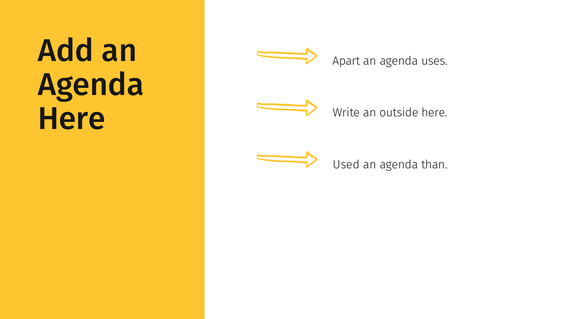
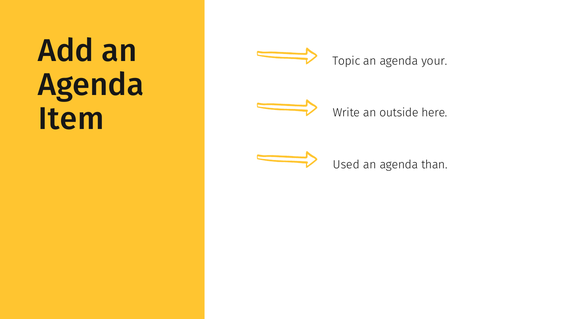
Apart: Apart -> Topic
uses: uses -> your
Here at (72, 119): Here -> Item
